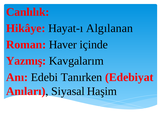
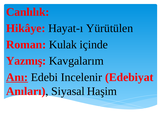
Algılanan: Algılanan -> Yürütülen
Haver: Haver -> Kulak
Anı underline: none -> present
Tanırken: Tanırken -> Incelenir
